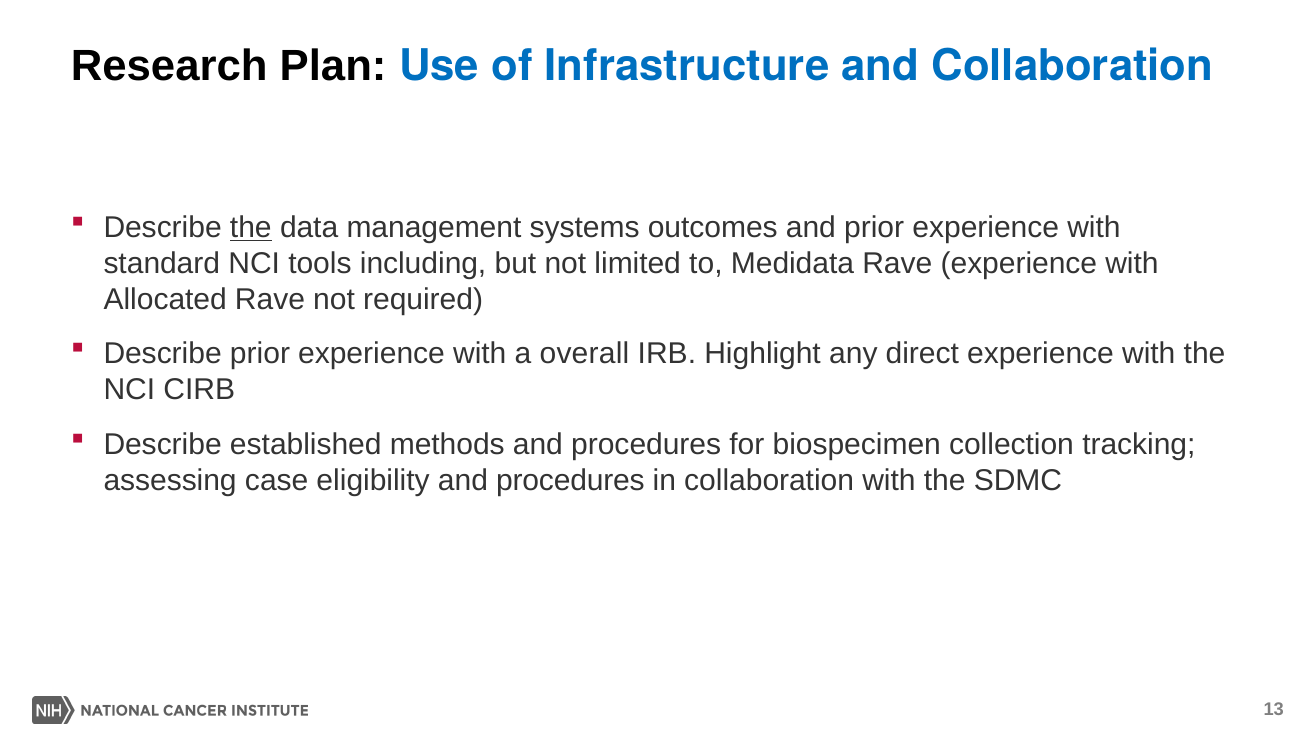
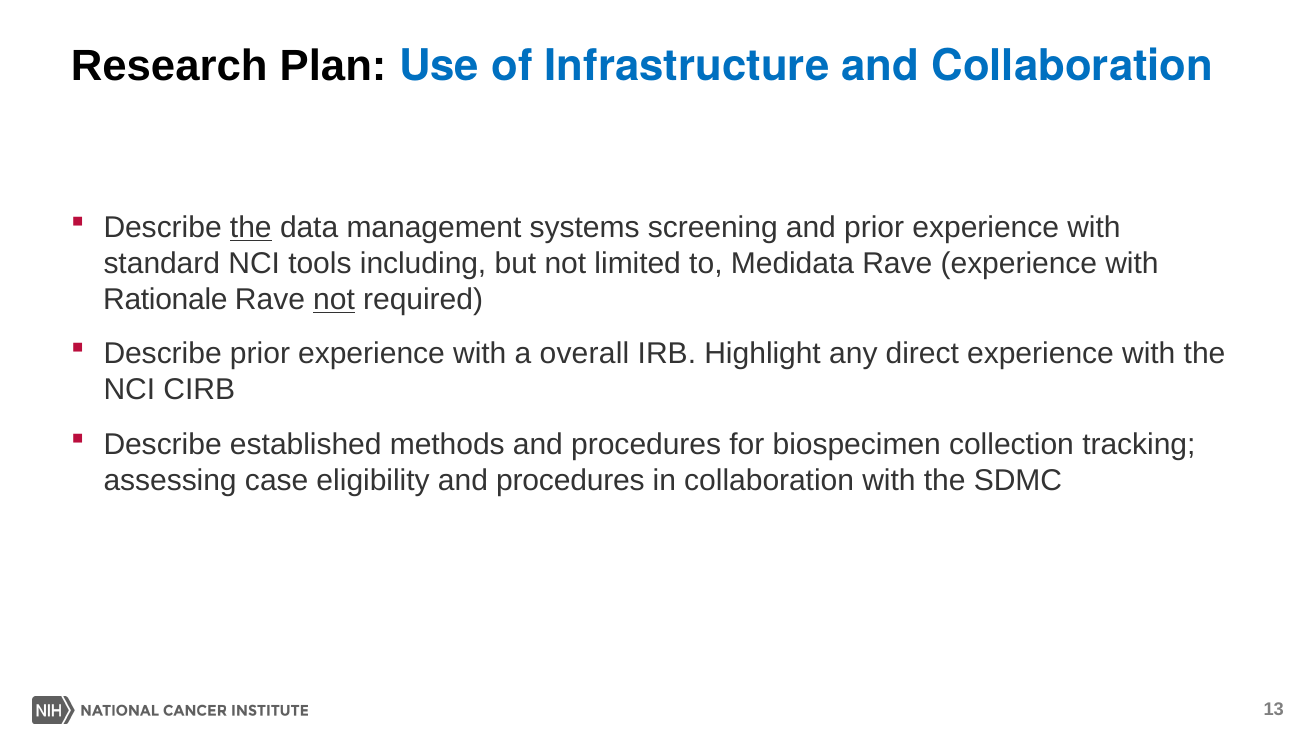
outcomes: outcomes -> screening
Allocated: Allocated -> Rationale
not at (334, 300) underline: none -> present
